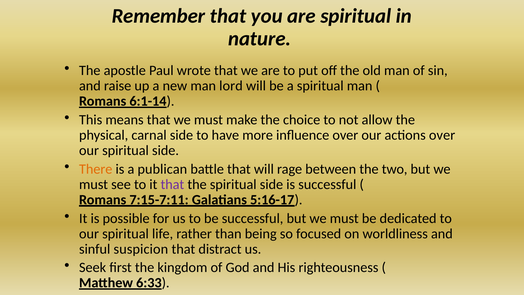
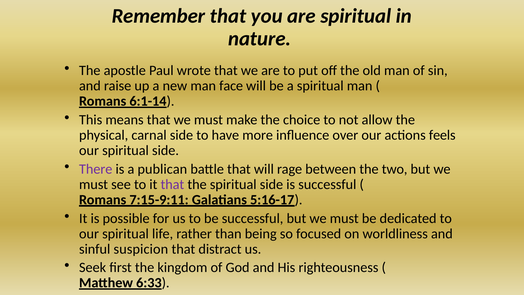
lord: lord -> face
actions over: over -> feels
There colour: orange -> purple
7:15-7:11: 7:15-7:11 -> 7:15-9:11
